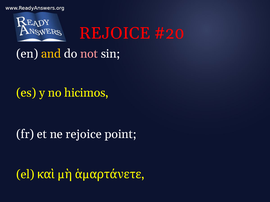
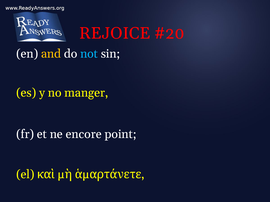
not colour: pink -> light blue
hicimos: hicimos -> manger
ne rejoice: rejoice -> encore
